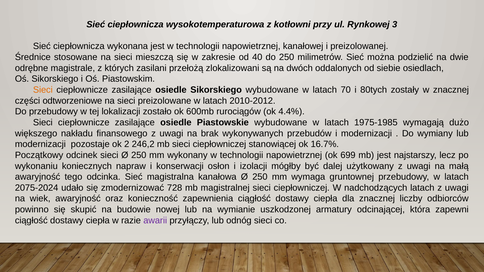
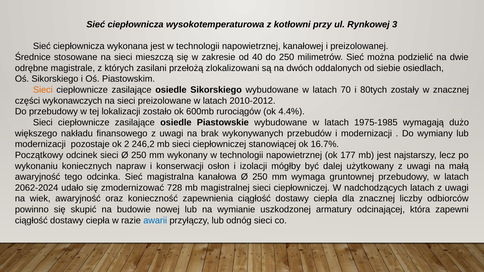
odtworzeniowe: odtworzeniowe -> wykonawczych
699: 699 -> 177
2075-2024: 2075-2024 -> 2062-2024
awarii colour: purple -> blue
